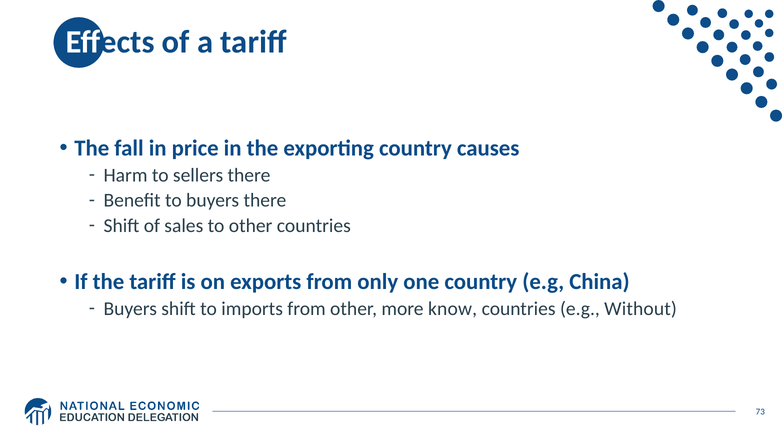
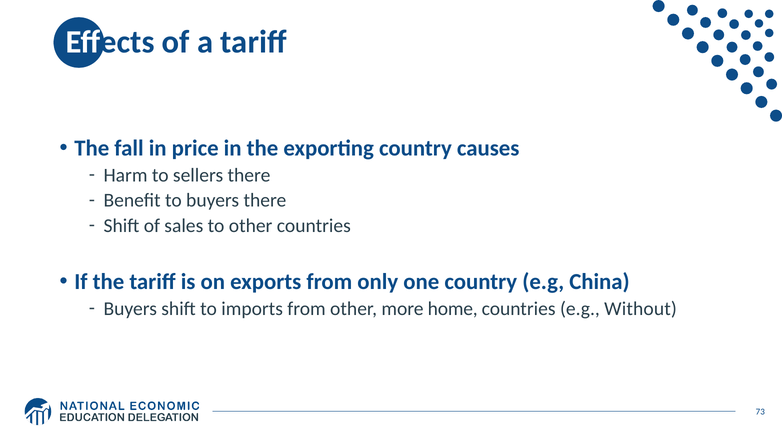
know: know -> home
